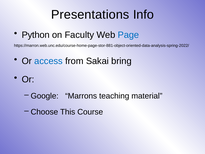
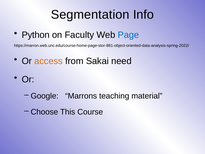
Presentations: Presentations -> Segmentation
access colour: blue -> orange
bring: bring -> need
